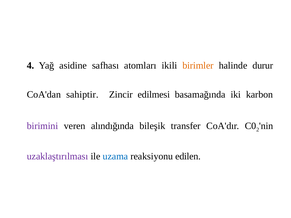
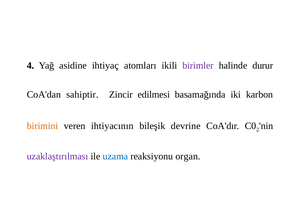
safhası: safhası -> ihtiyaç
birimler colour: orange -> purple
birimini colour: purple -> orange
alındığında: alındığında -> ihtiyacının
transfer: transfer -> devrine
edilen: edilen -> organ
